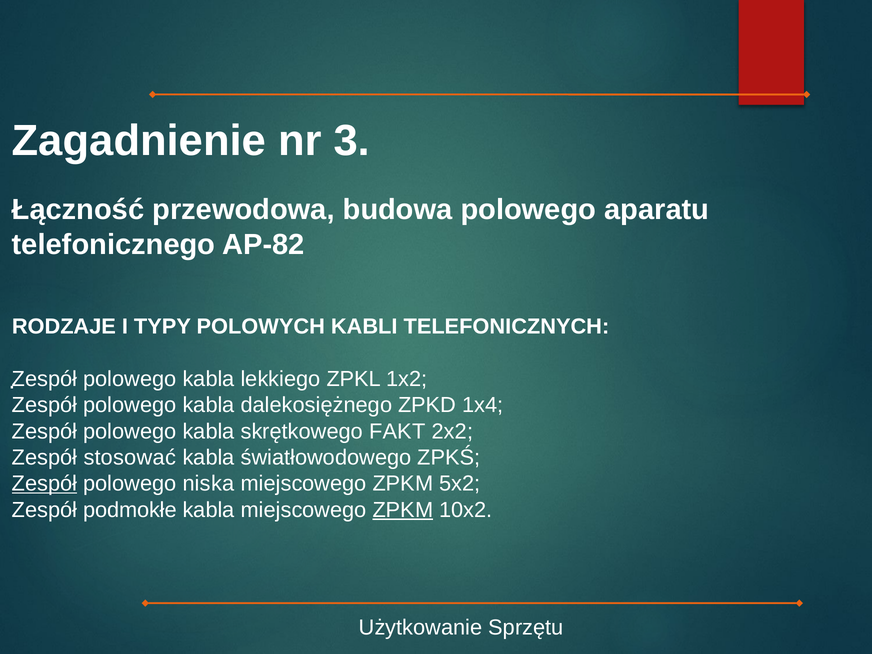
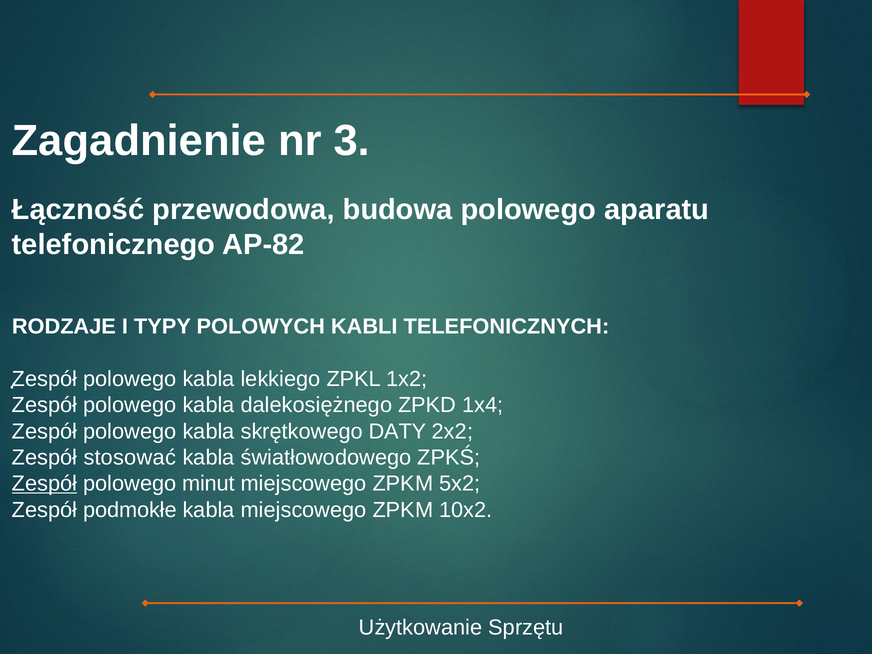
FAKT: FAKT -> DATY
niska: niska -> minut
ZPKM at (403, 510) underline: present -> none
